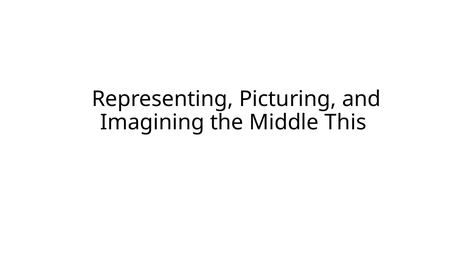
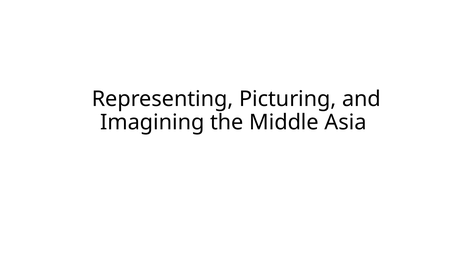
This: This -> Asia
